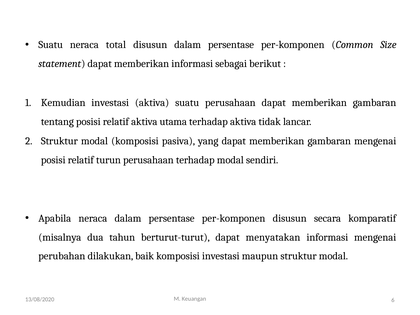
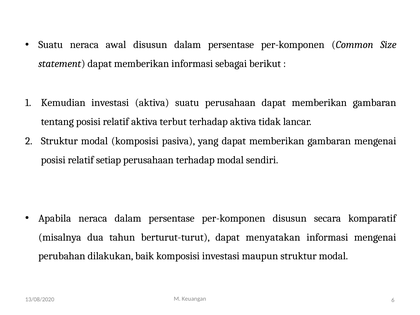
total: total -> awal
utama: utama -> terbut
turun: turun -> setiap
